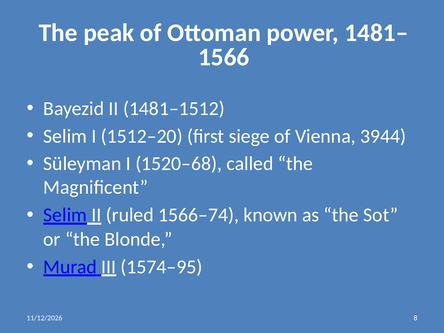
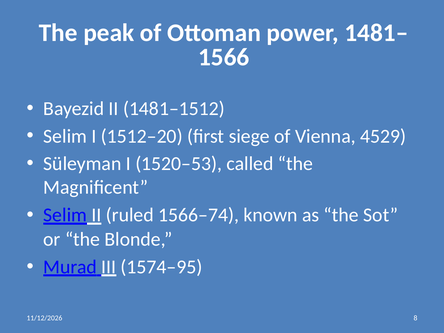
3944: 3944 -> 4529
1520–68: 1520–68 -> 1520–53
